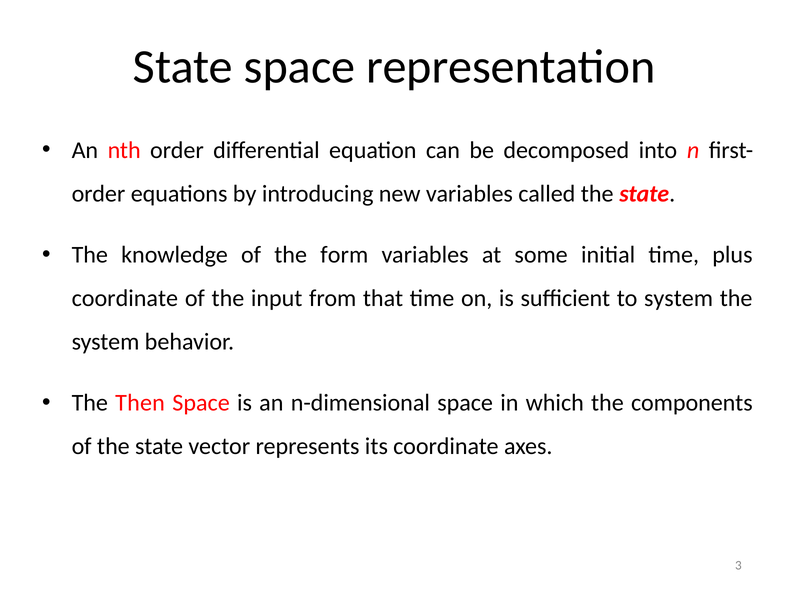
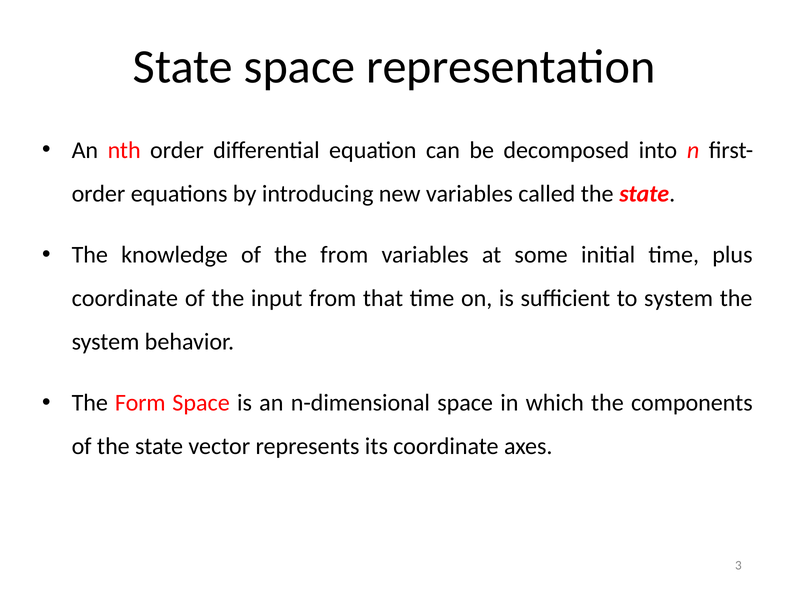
the form: form -> from
Then: Then -> Form
